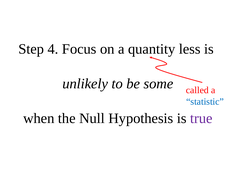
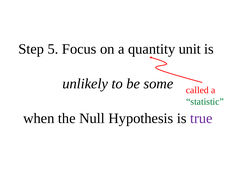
4: 4 -> 5
less: less -> unit
statistic colour: blue -> green
